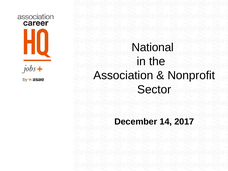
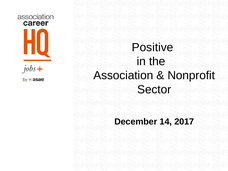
National: National -> Positive
